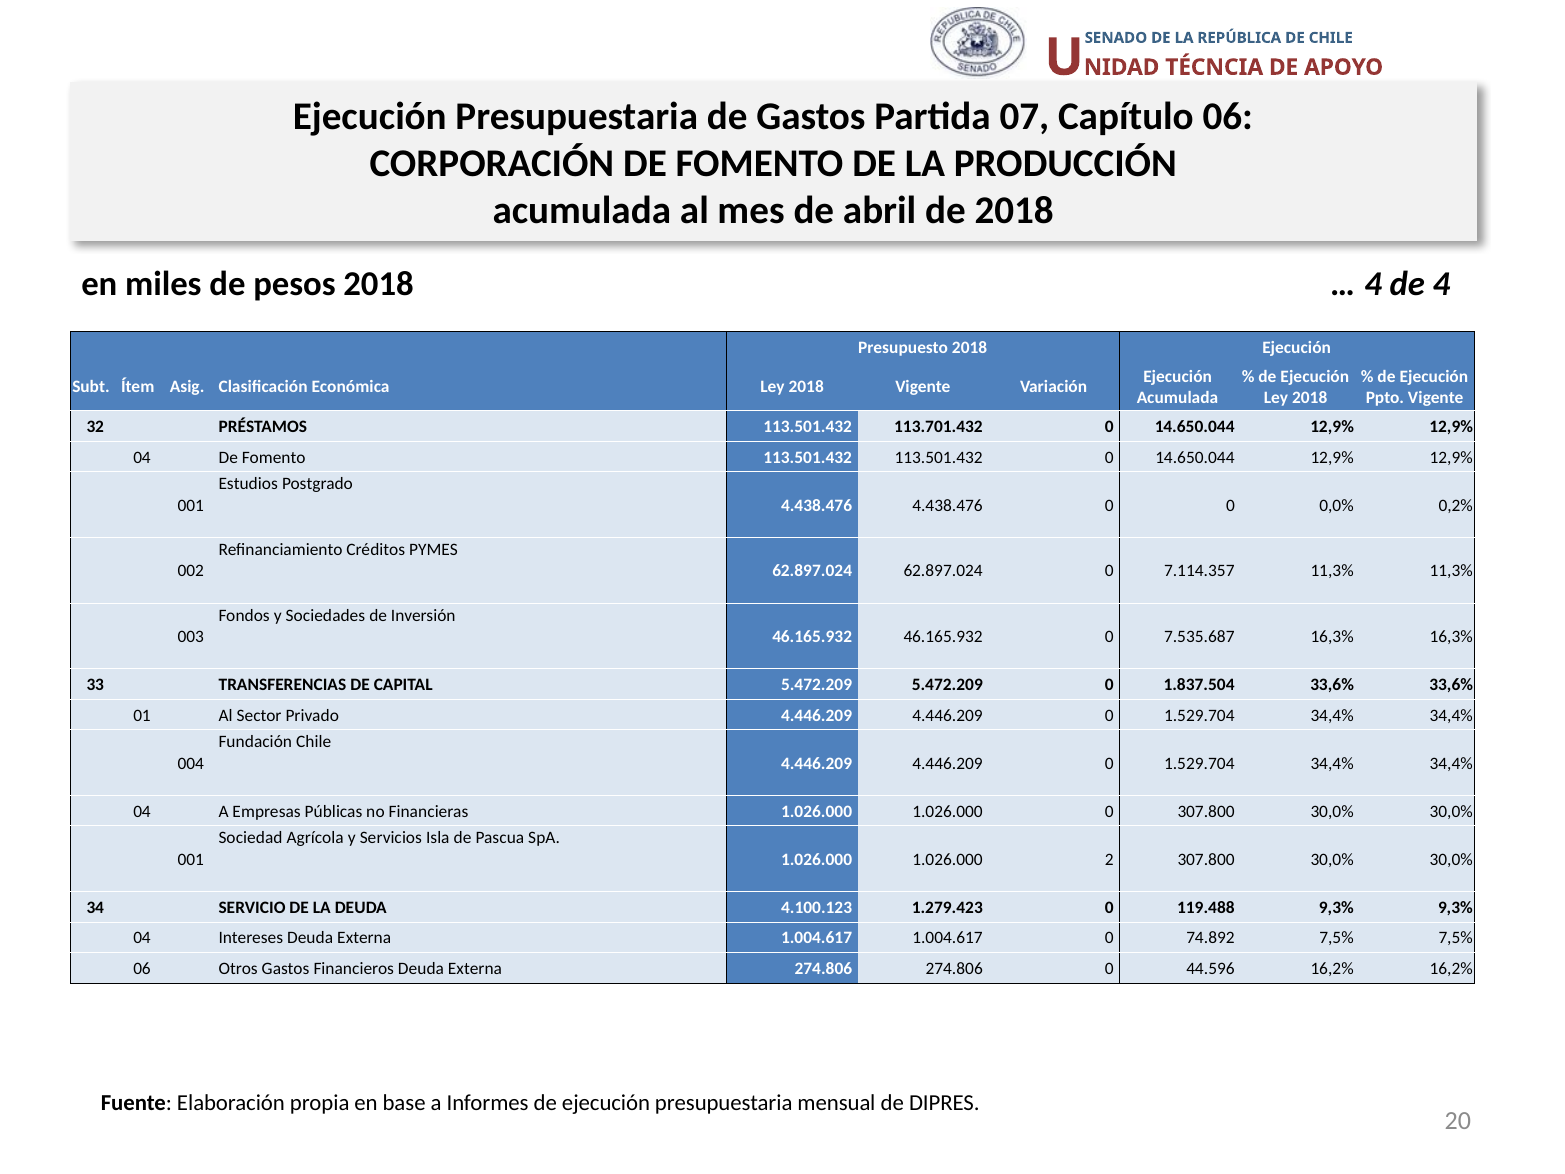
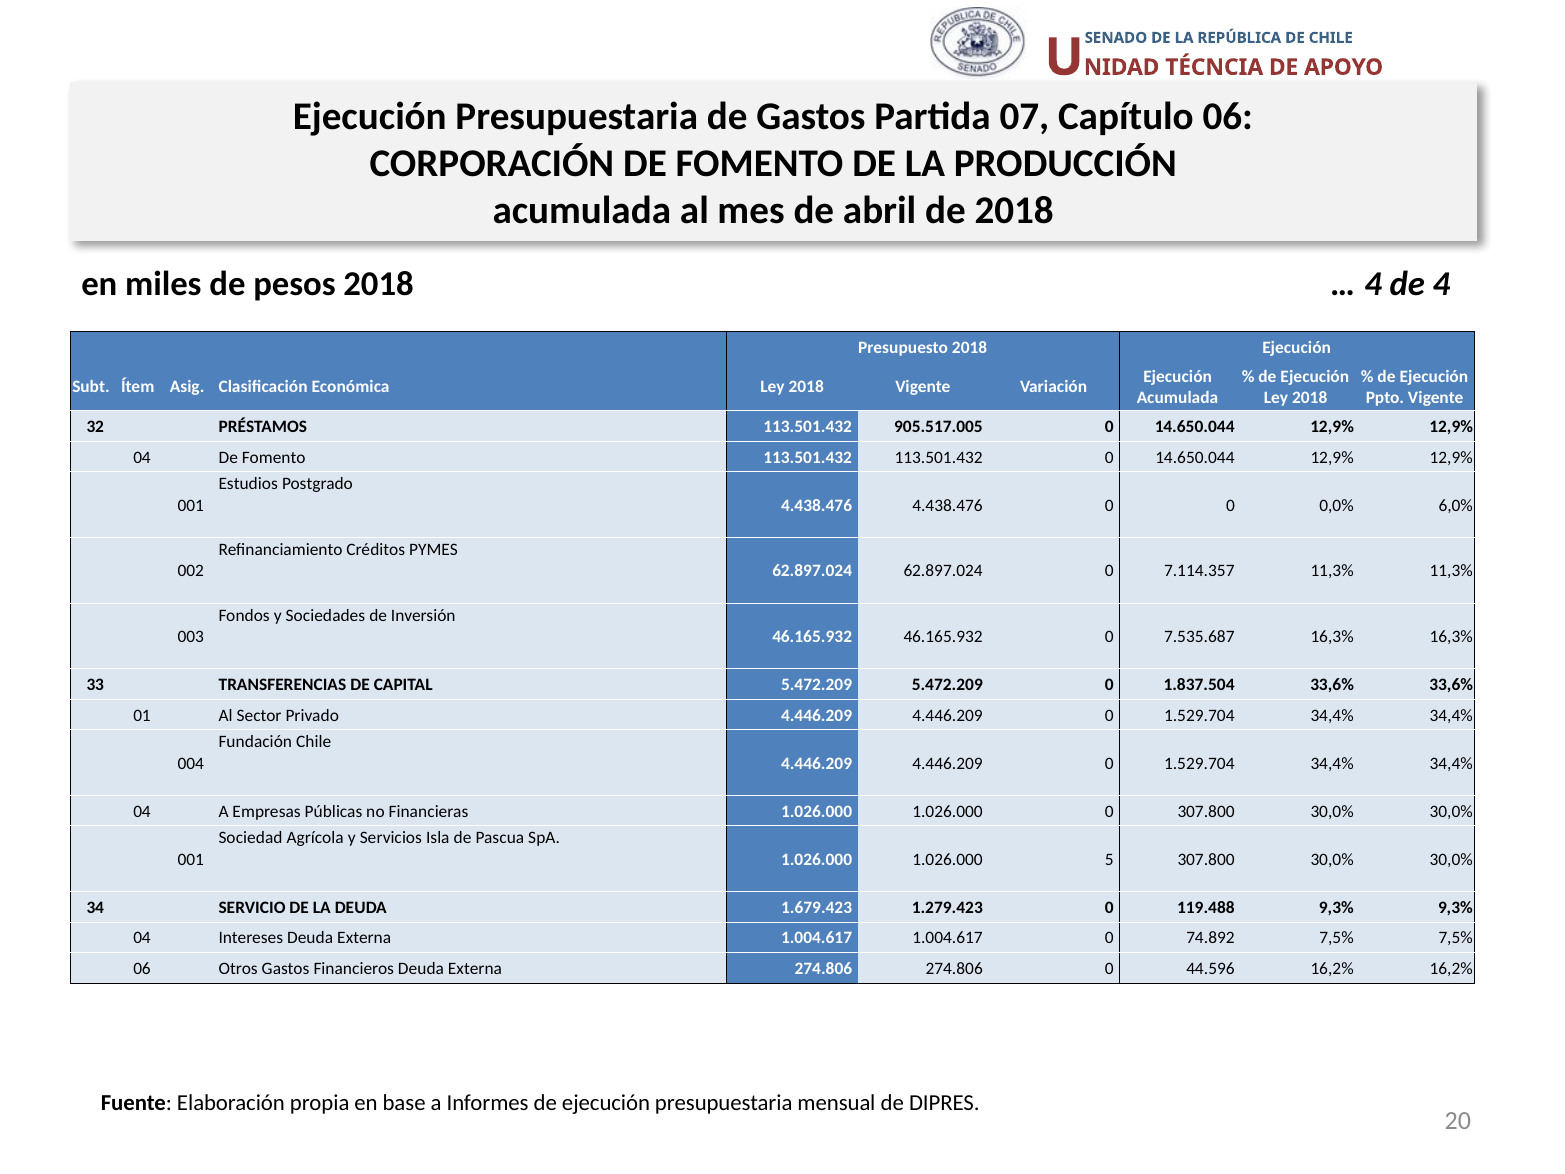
113.701.432: 113.701.432 -> 905.517.005
0,2%: 0,2% -> 6,0%
2: 2 -> 5
4.100.123: 4.100.123 -> 1.679.423
